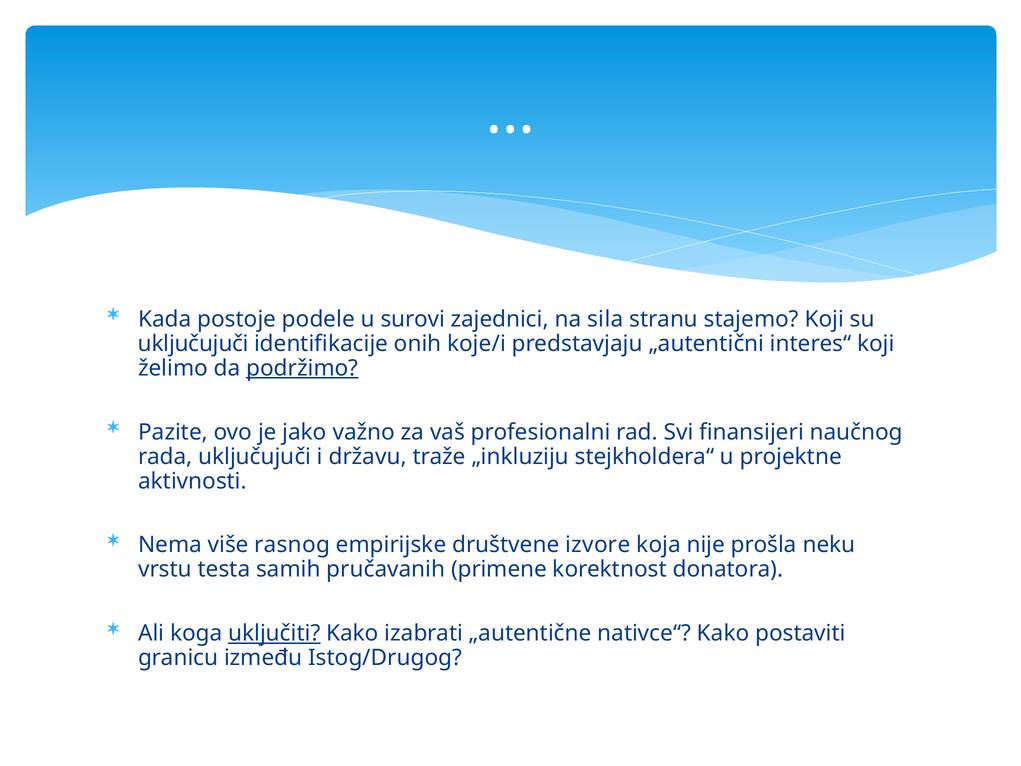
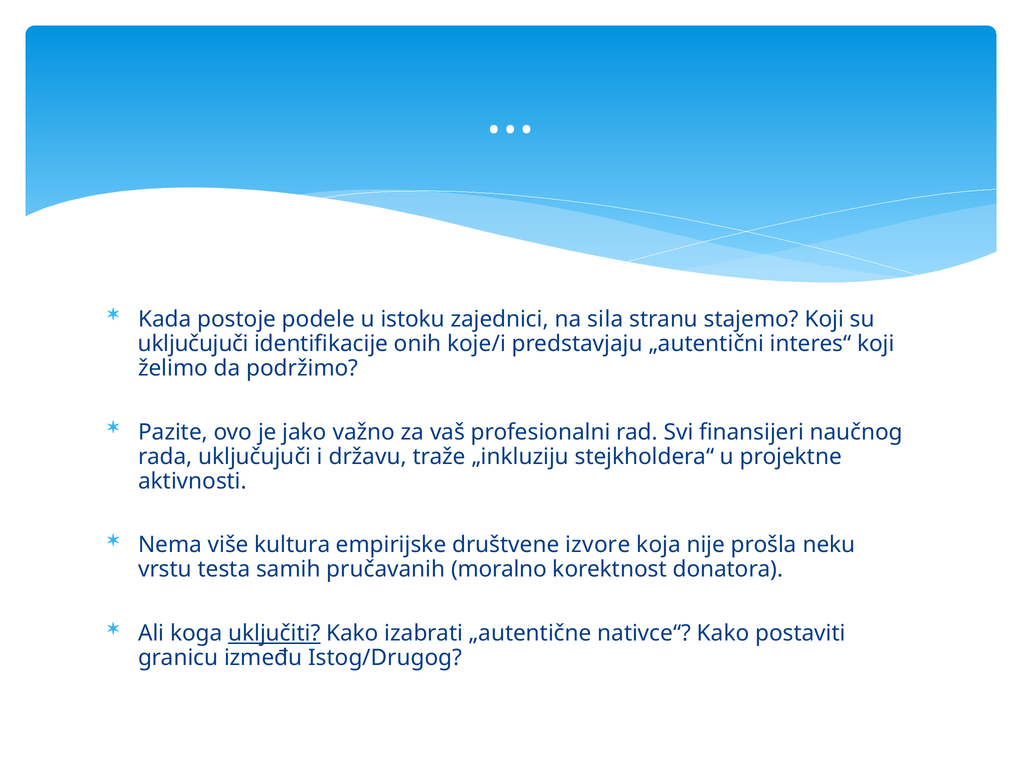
surovi: surovi -> istoku
podržimo underline: present -> none
rasnog: rasnog -> kultura
primene: primene -> moralno
